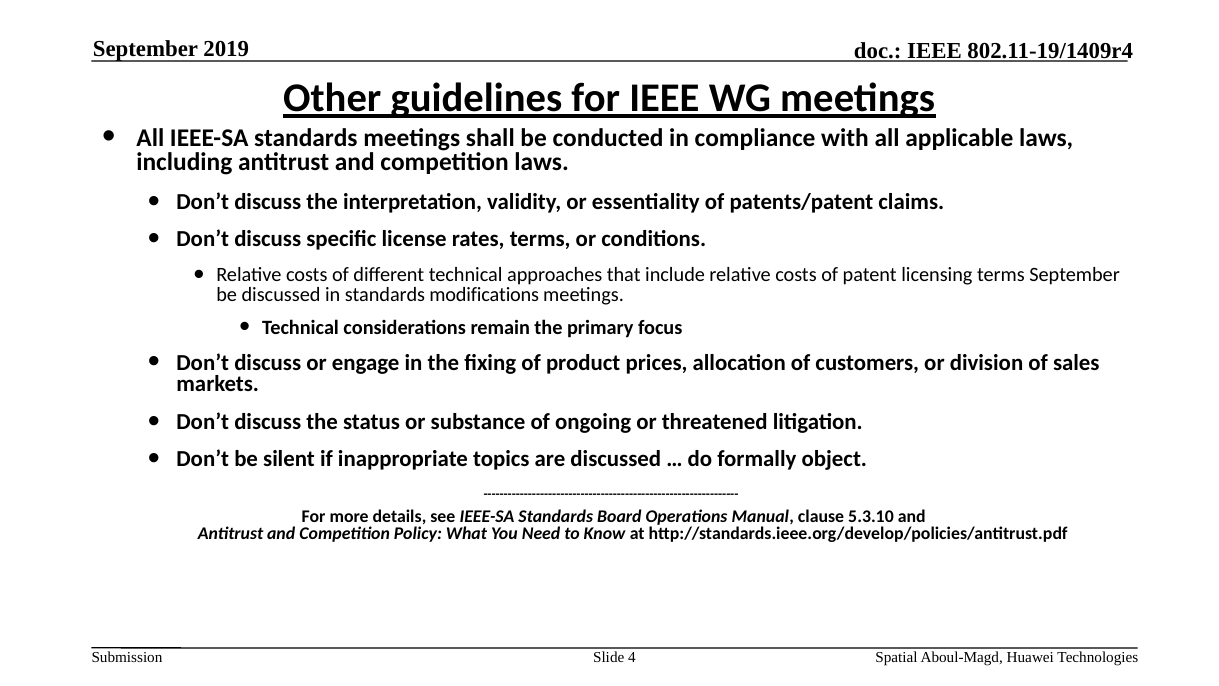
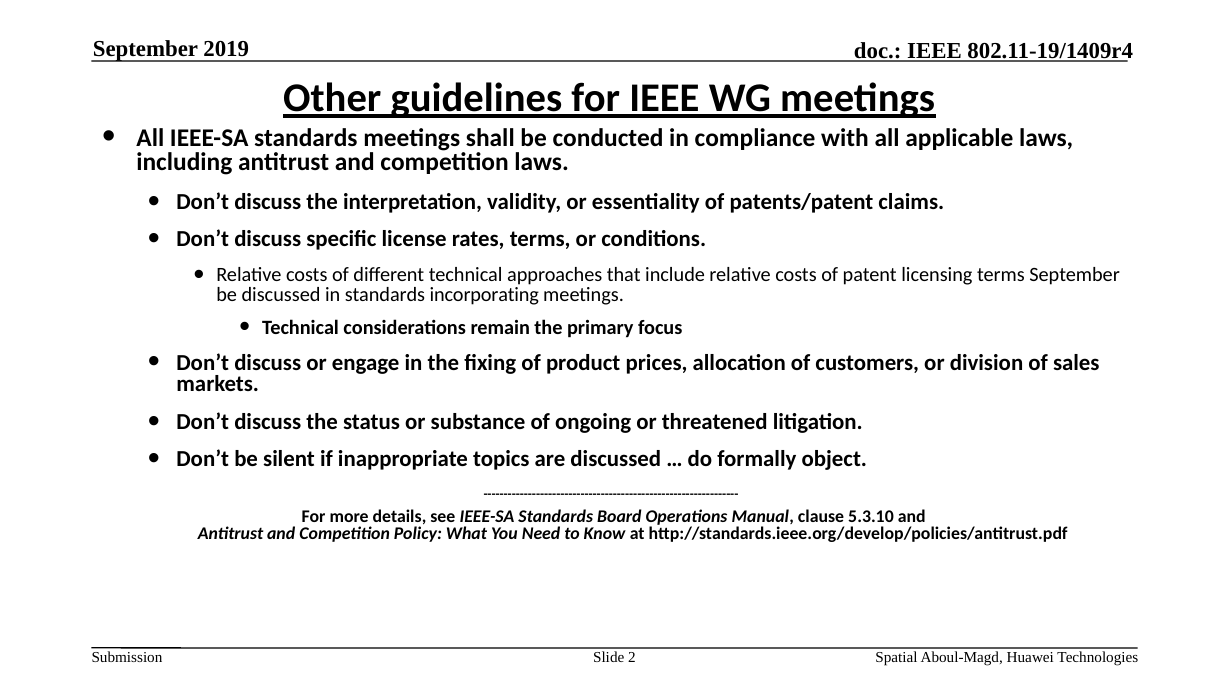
modifications: modifications -> incorporating
4: 4 -> 2
